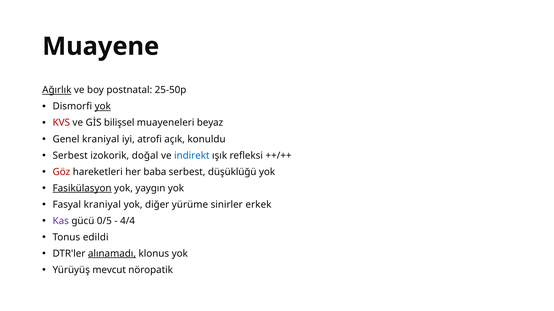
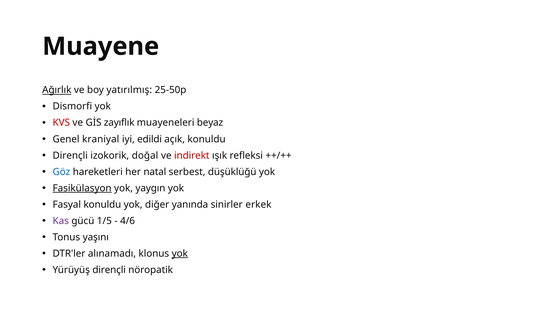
postnatal: postnatal -> yatırılmış
yok at (103, 107) underline: present -> none
bilişsel: bilişsel -> zayıflık
atrofi: atrofi -> edildi
Serbest at (70, 156): Serbest -> Dirençli
indirekt colour: blue -> red
Göz colour: red -> blue
baba: baba -> natal
Fasyal kraniyal: kraniyal -> konuldu
yürüme: yürüme -> yanında
0/5: 0/5 -> 1/5
4/4: 4/4 -> 4/6
edildi: edildi -> yaşını
alınamadı underline: present -> none
yok at (180, 254) underline: none -> present
Yürüyüş mevcut: mevcut -> dirençli
